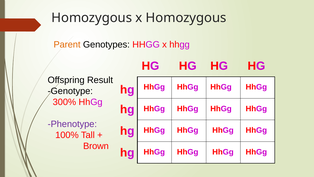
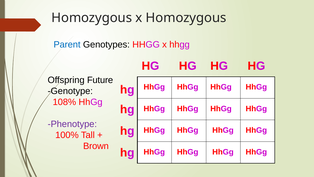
Parent colour: orange -> blue
Result: Result -> Future
300%: 300% -> 108%
